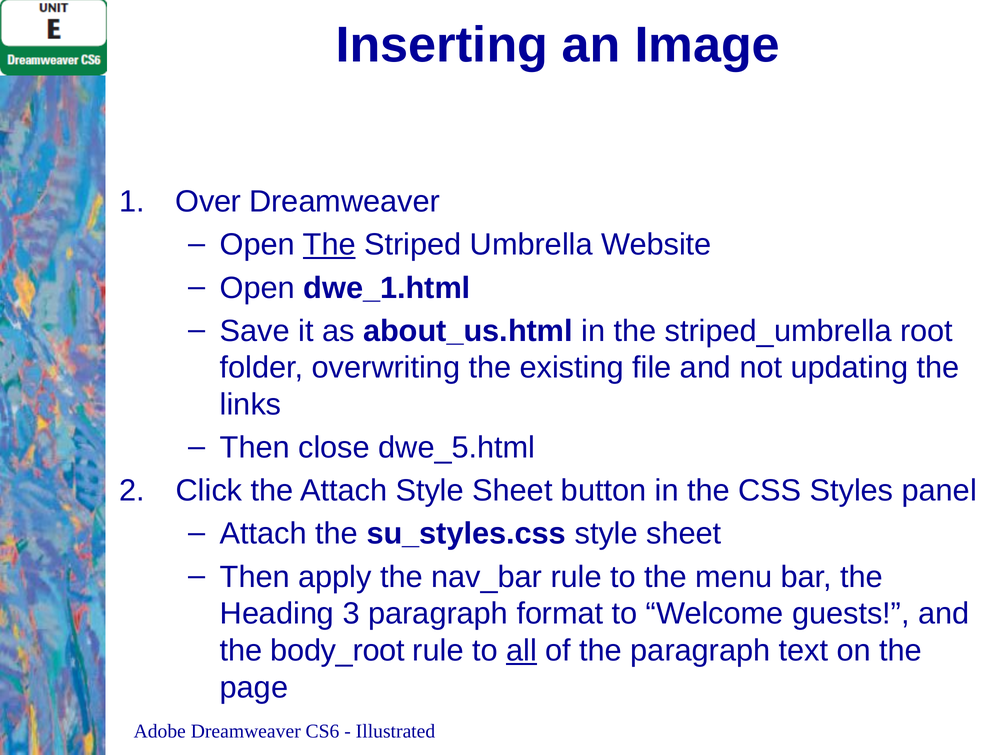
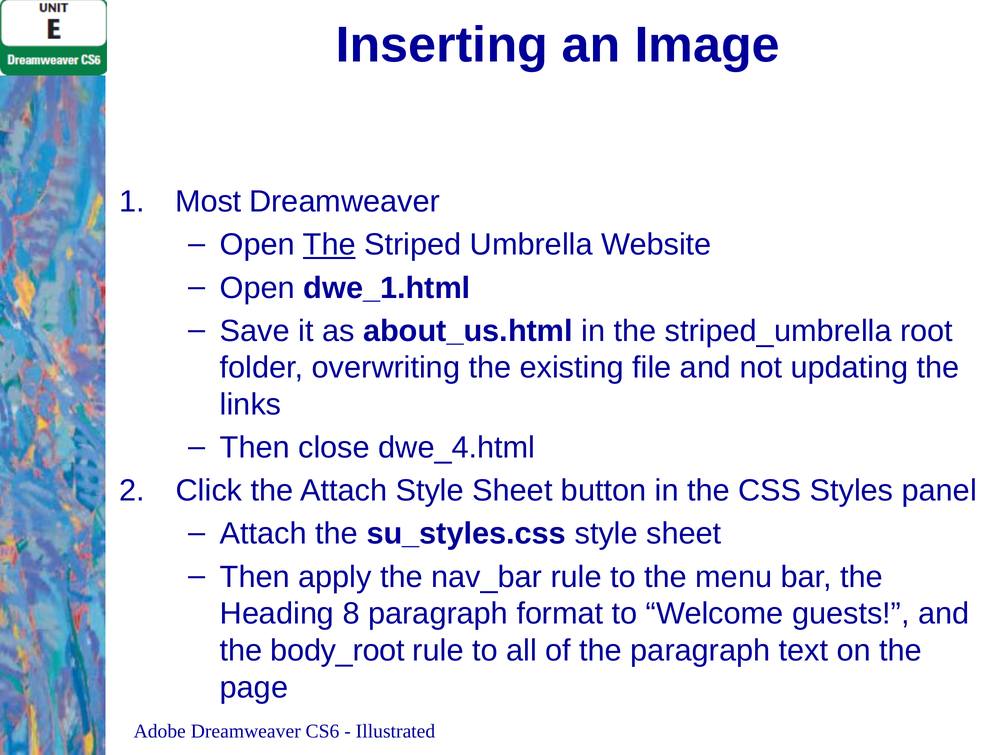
Over: Over -> Most
dwe_5.html: dwe_5.html -> dwe_4.html
3: 3 -> 8
all underline: present -> none
